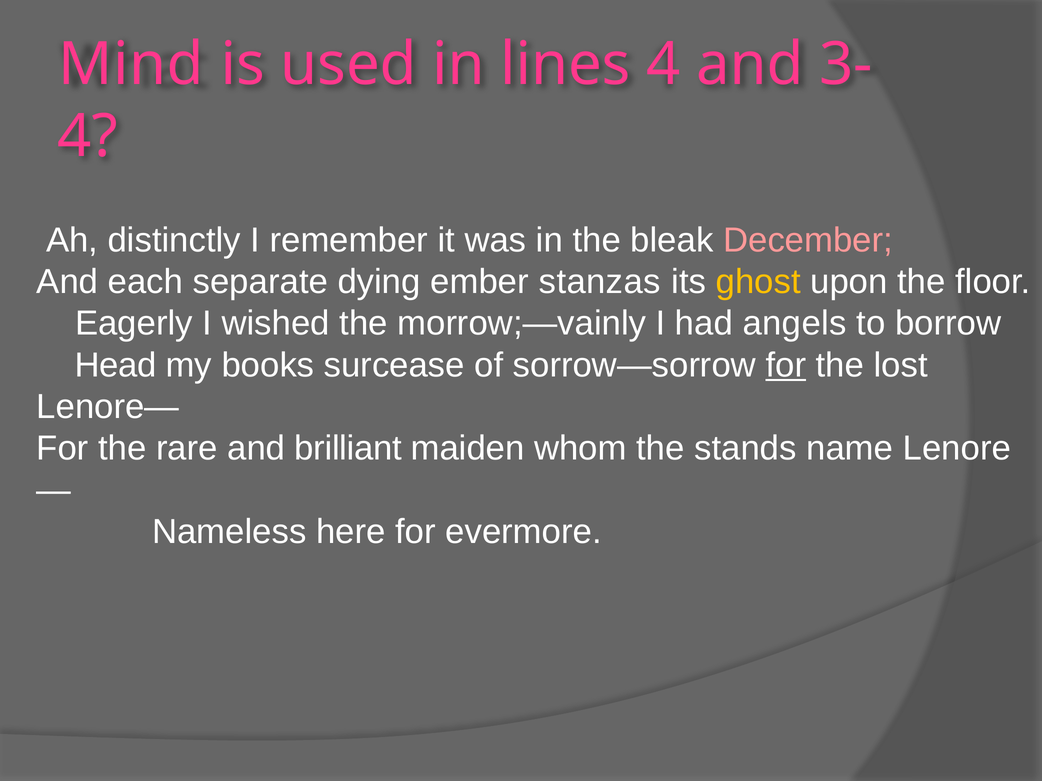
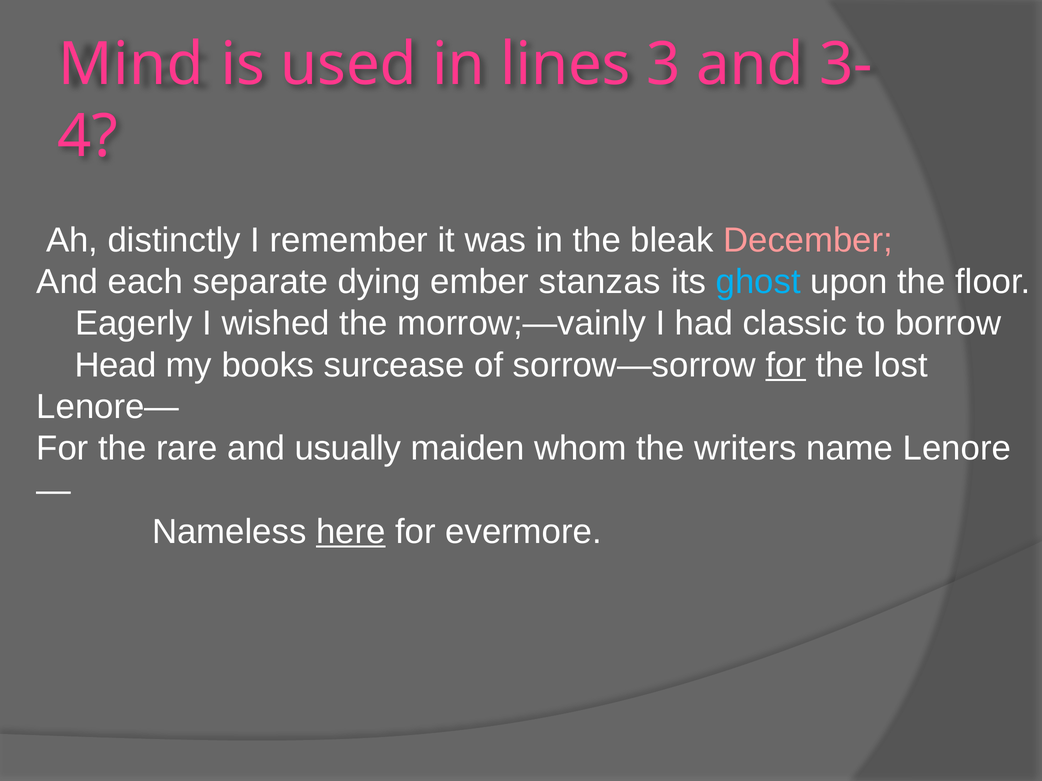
lines 4: 4 -> 3
ghost colour: yellow -> light blue
angels: angels -> classic
brilliant: brilliant -> usually
stands: stands -> writers
here underline: none -> present
